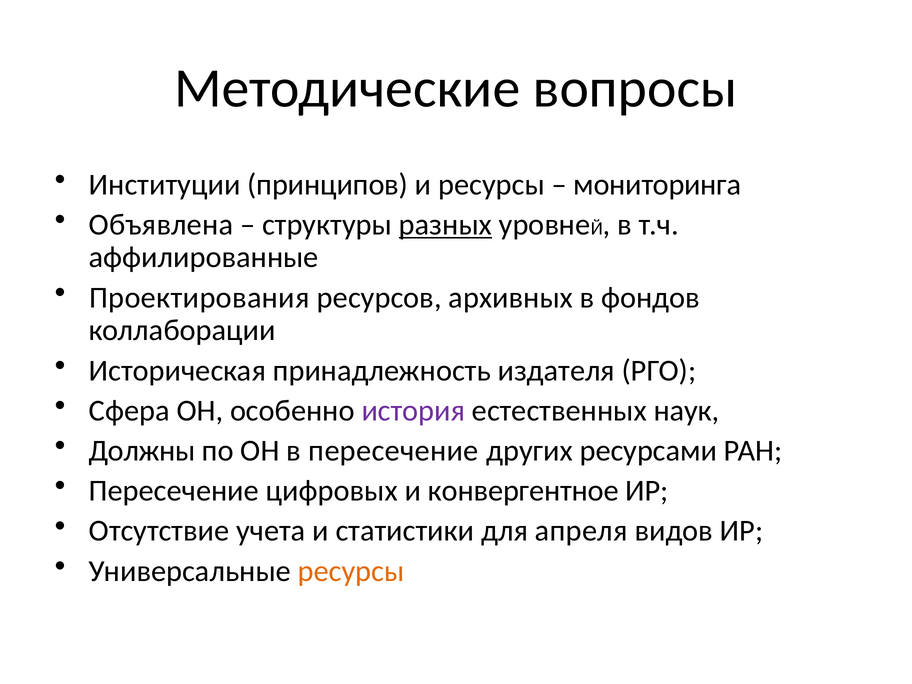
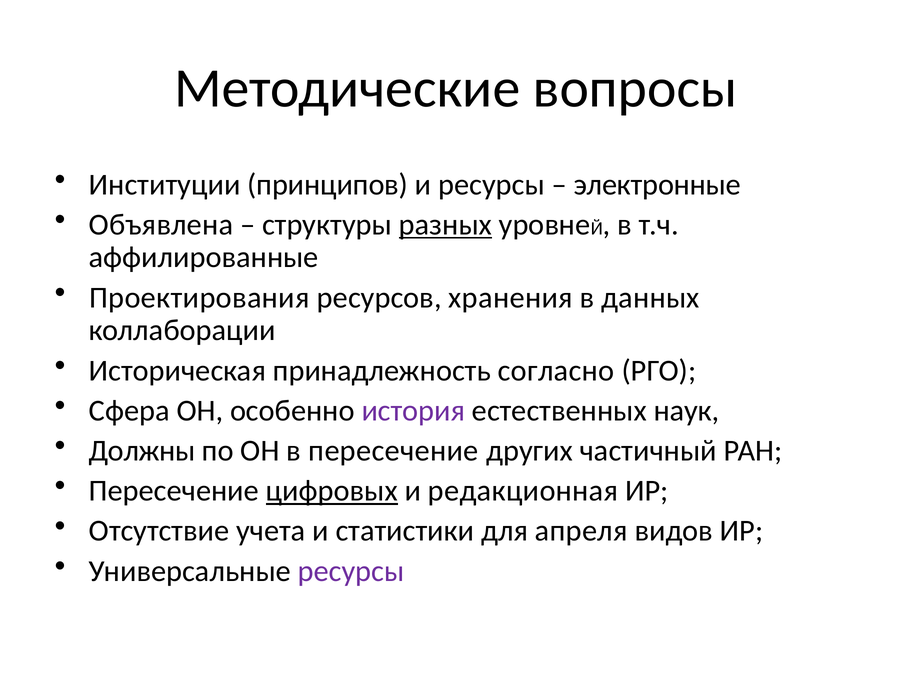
мониторинга: мониторинга -> электронные
архивных: архивных -> хранения
фондов: фондов -> данных
издателя: издателя -> согласно
ресурсами: ресурсами -> частичный
цифровых underline: none -> present
конвергентное: конвергентное -> редакционная
ресурсы at (351, 571) colour: orange -> purple
